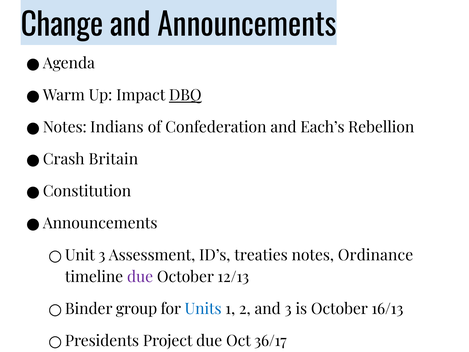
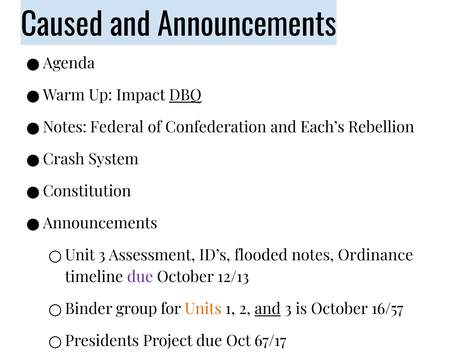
Change: Change -> Caused
Indians: Indians -> Federal
Britain: Britain -> System
treaties: treaties -> flooded
Units colour: blue -> orange
and at (268, 309) underline: none -> present
16/13: 16/13 -> 16/57
36/17: 36/17 -> 67/17
